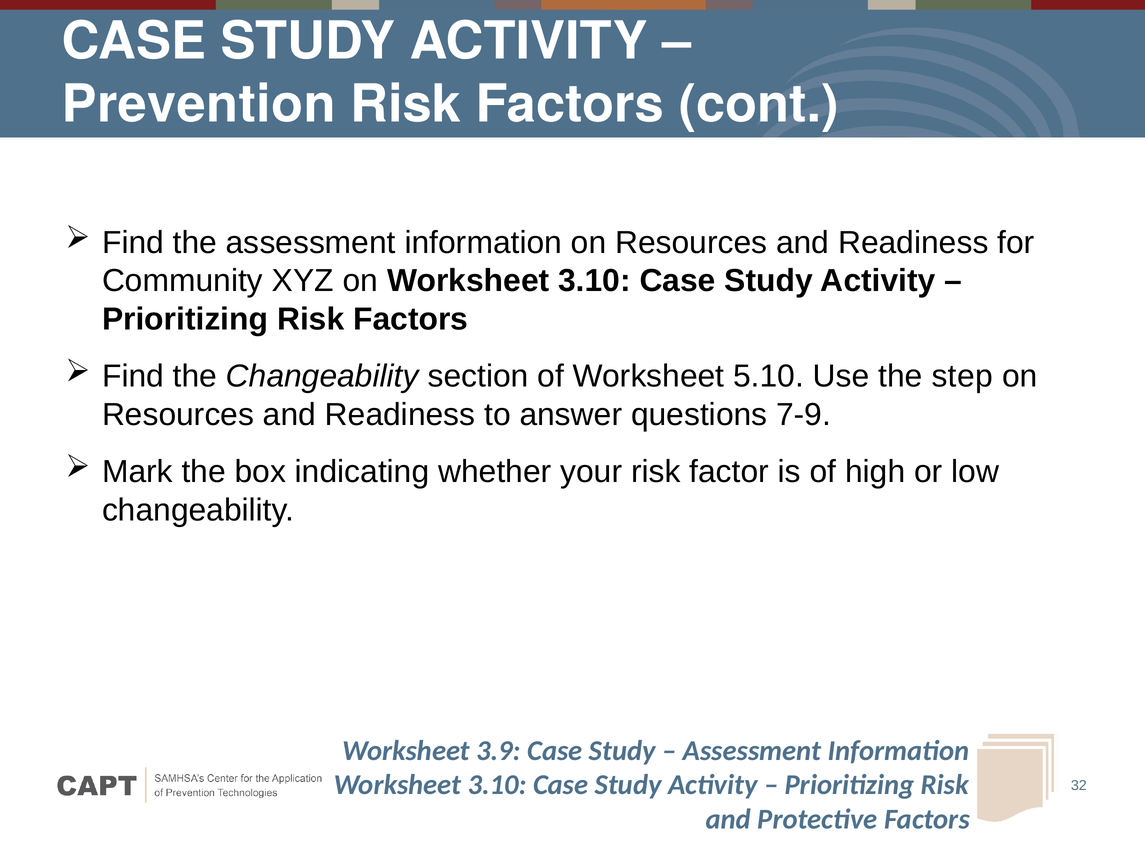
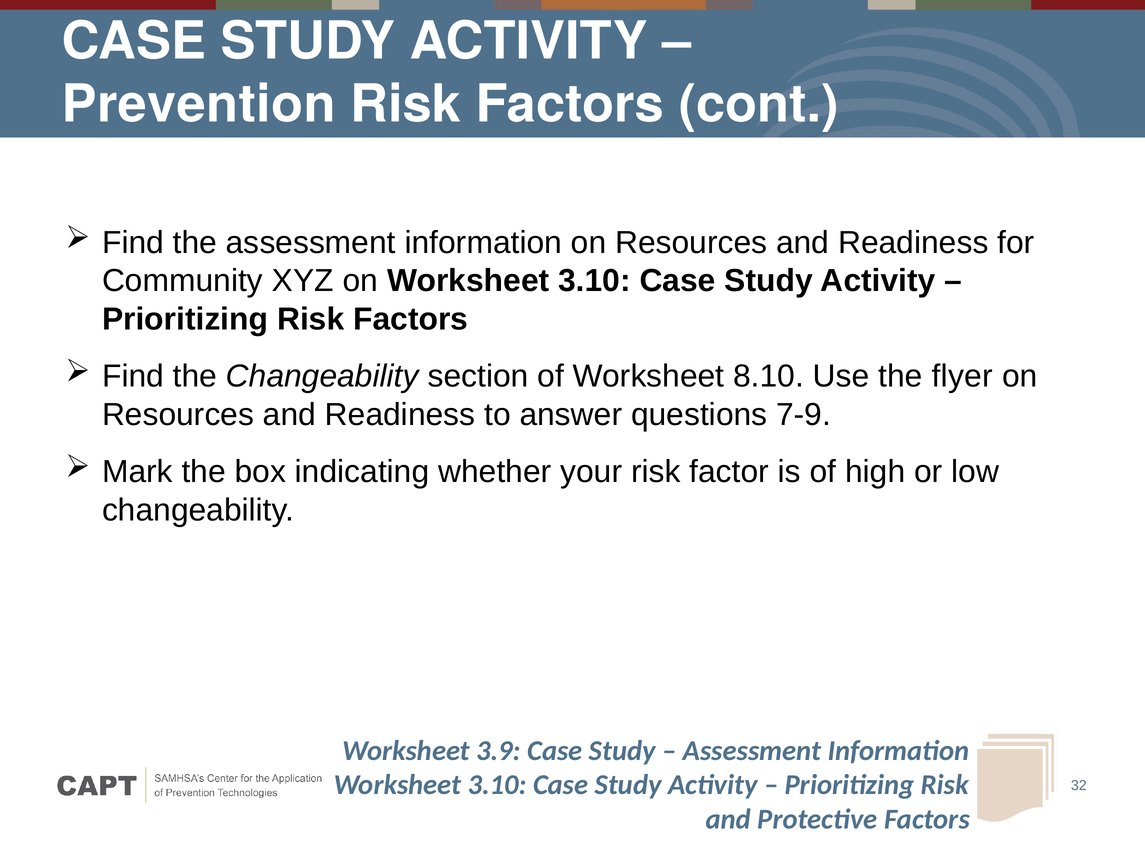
5.10: 5.10 -> 8.10
step: step -> flyer
